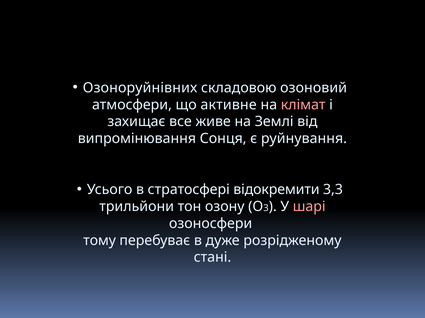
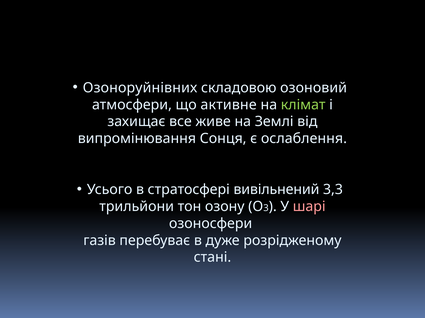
клімат colour: pink -> light green
руйнування: руйнування -> ослаблення
відокремити: відокремити -> вивільнений
тому: тому -> газів
